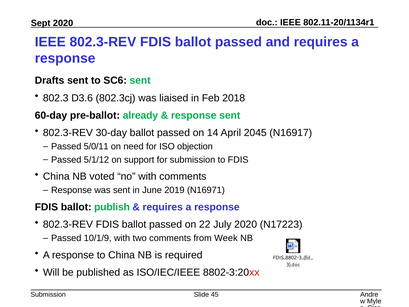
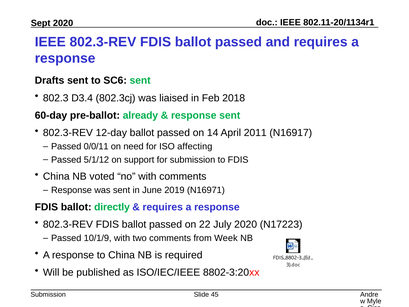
D3.6: D3.6 -> D3.4
30-day: 30-day -> 12-day
2045: 2045 -> 2011
5/0/11: 5/0/11 -> 0/0/11
objection: objection -> affecting
publish: publish -> directly
